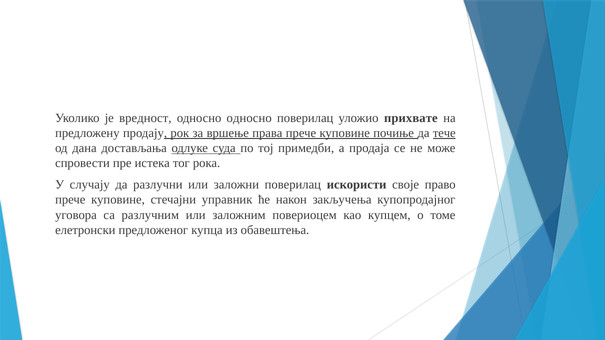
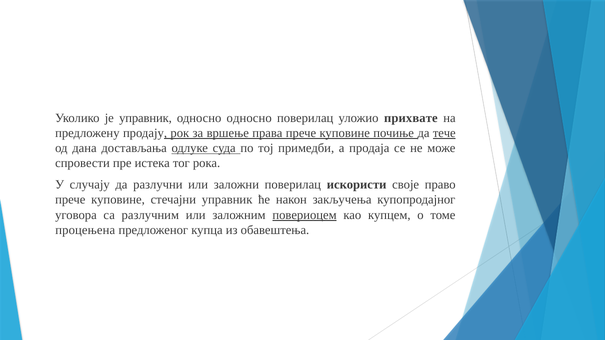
је вредност: вредност -> управник
повериоцем underline: none -> present
елетронски: елетронски -> процењена
